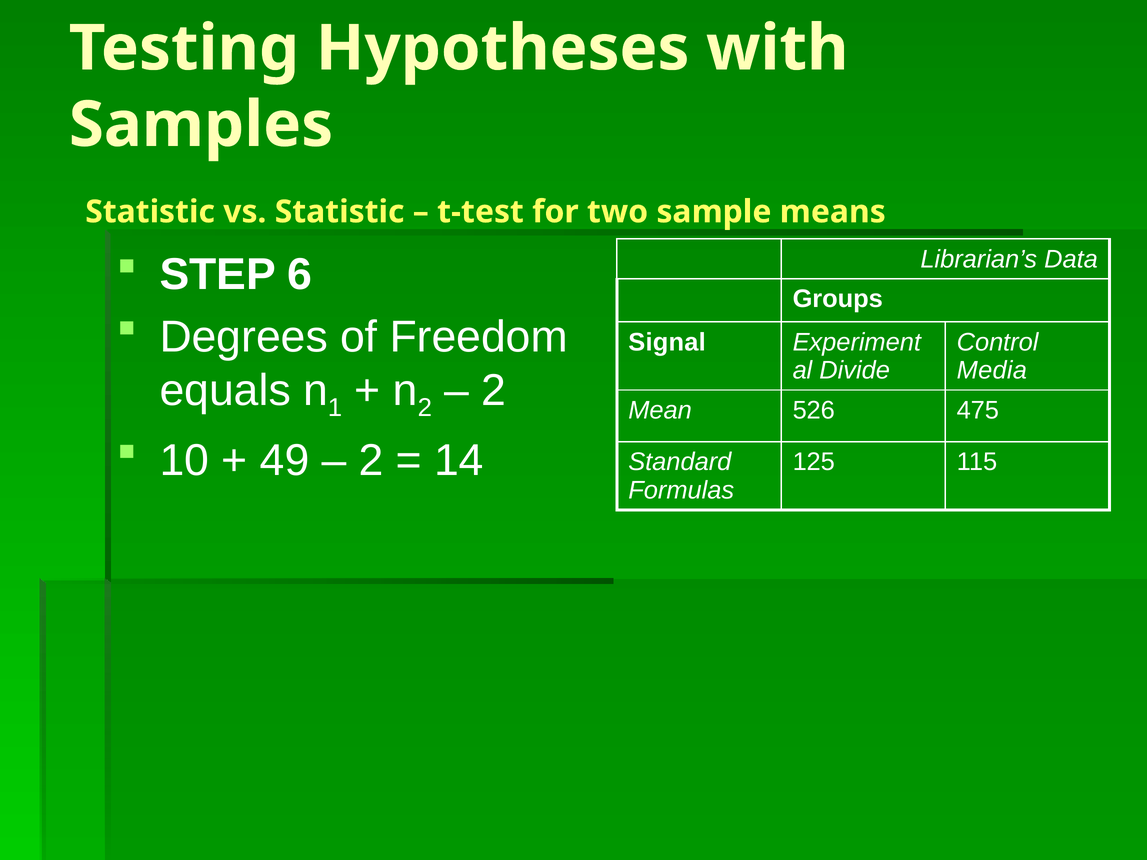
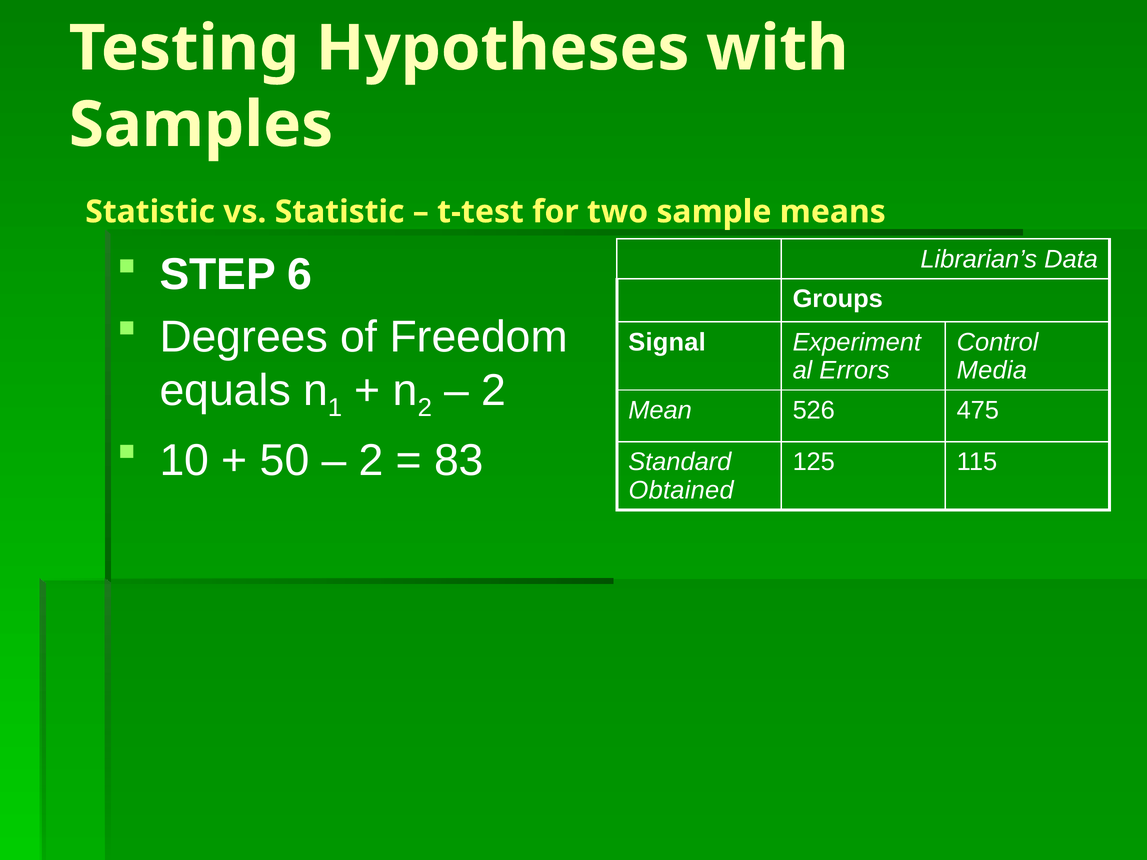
Divide: Divide -> Errors
49: 49 -> 50
14: 14 -> 83
Formulas: Formulas -> Obtained
